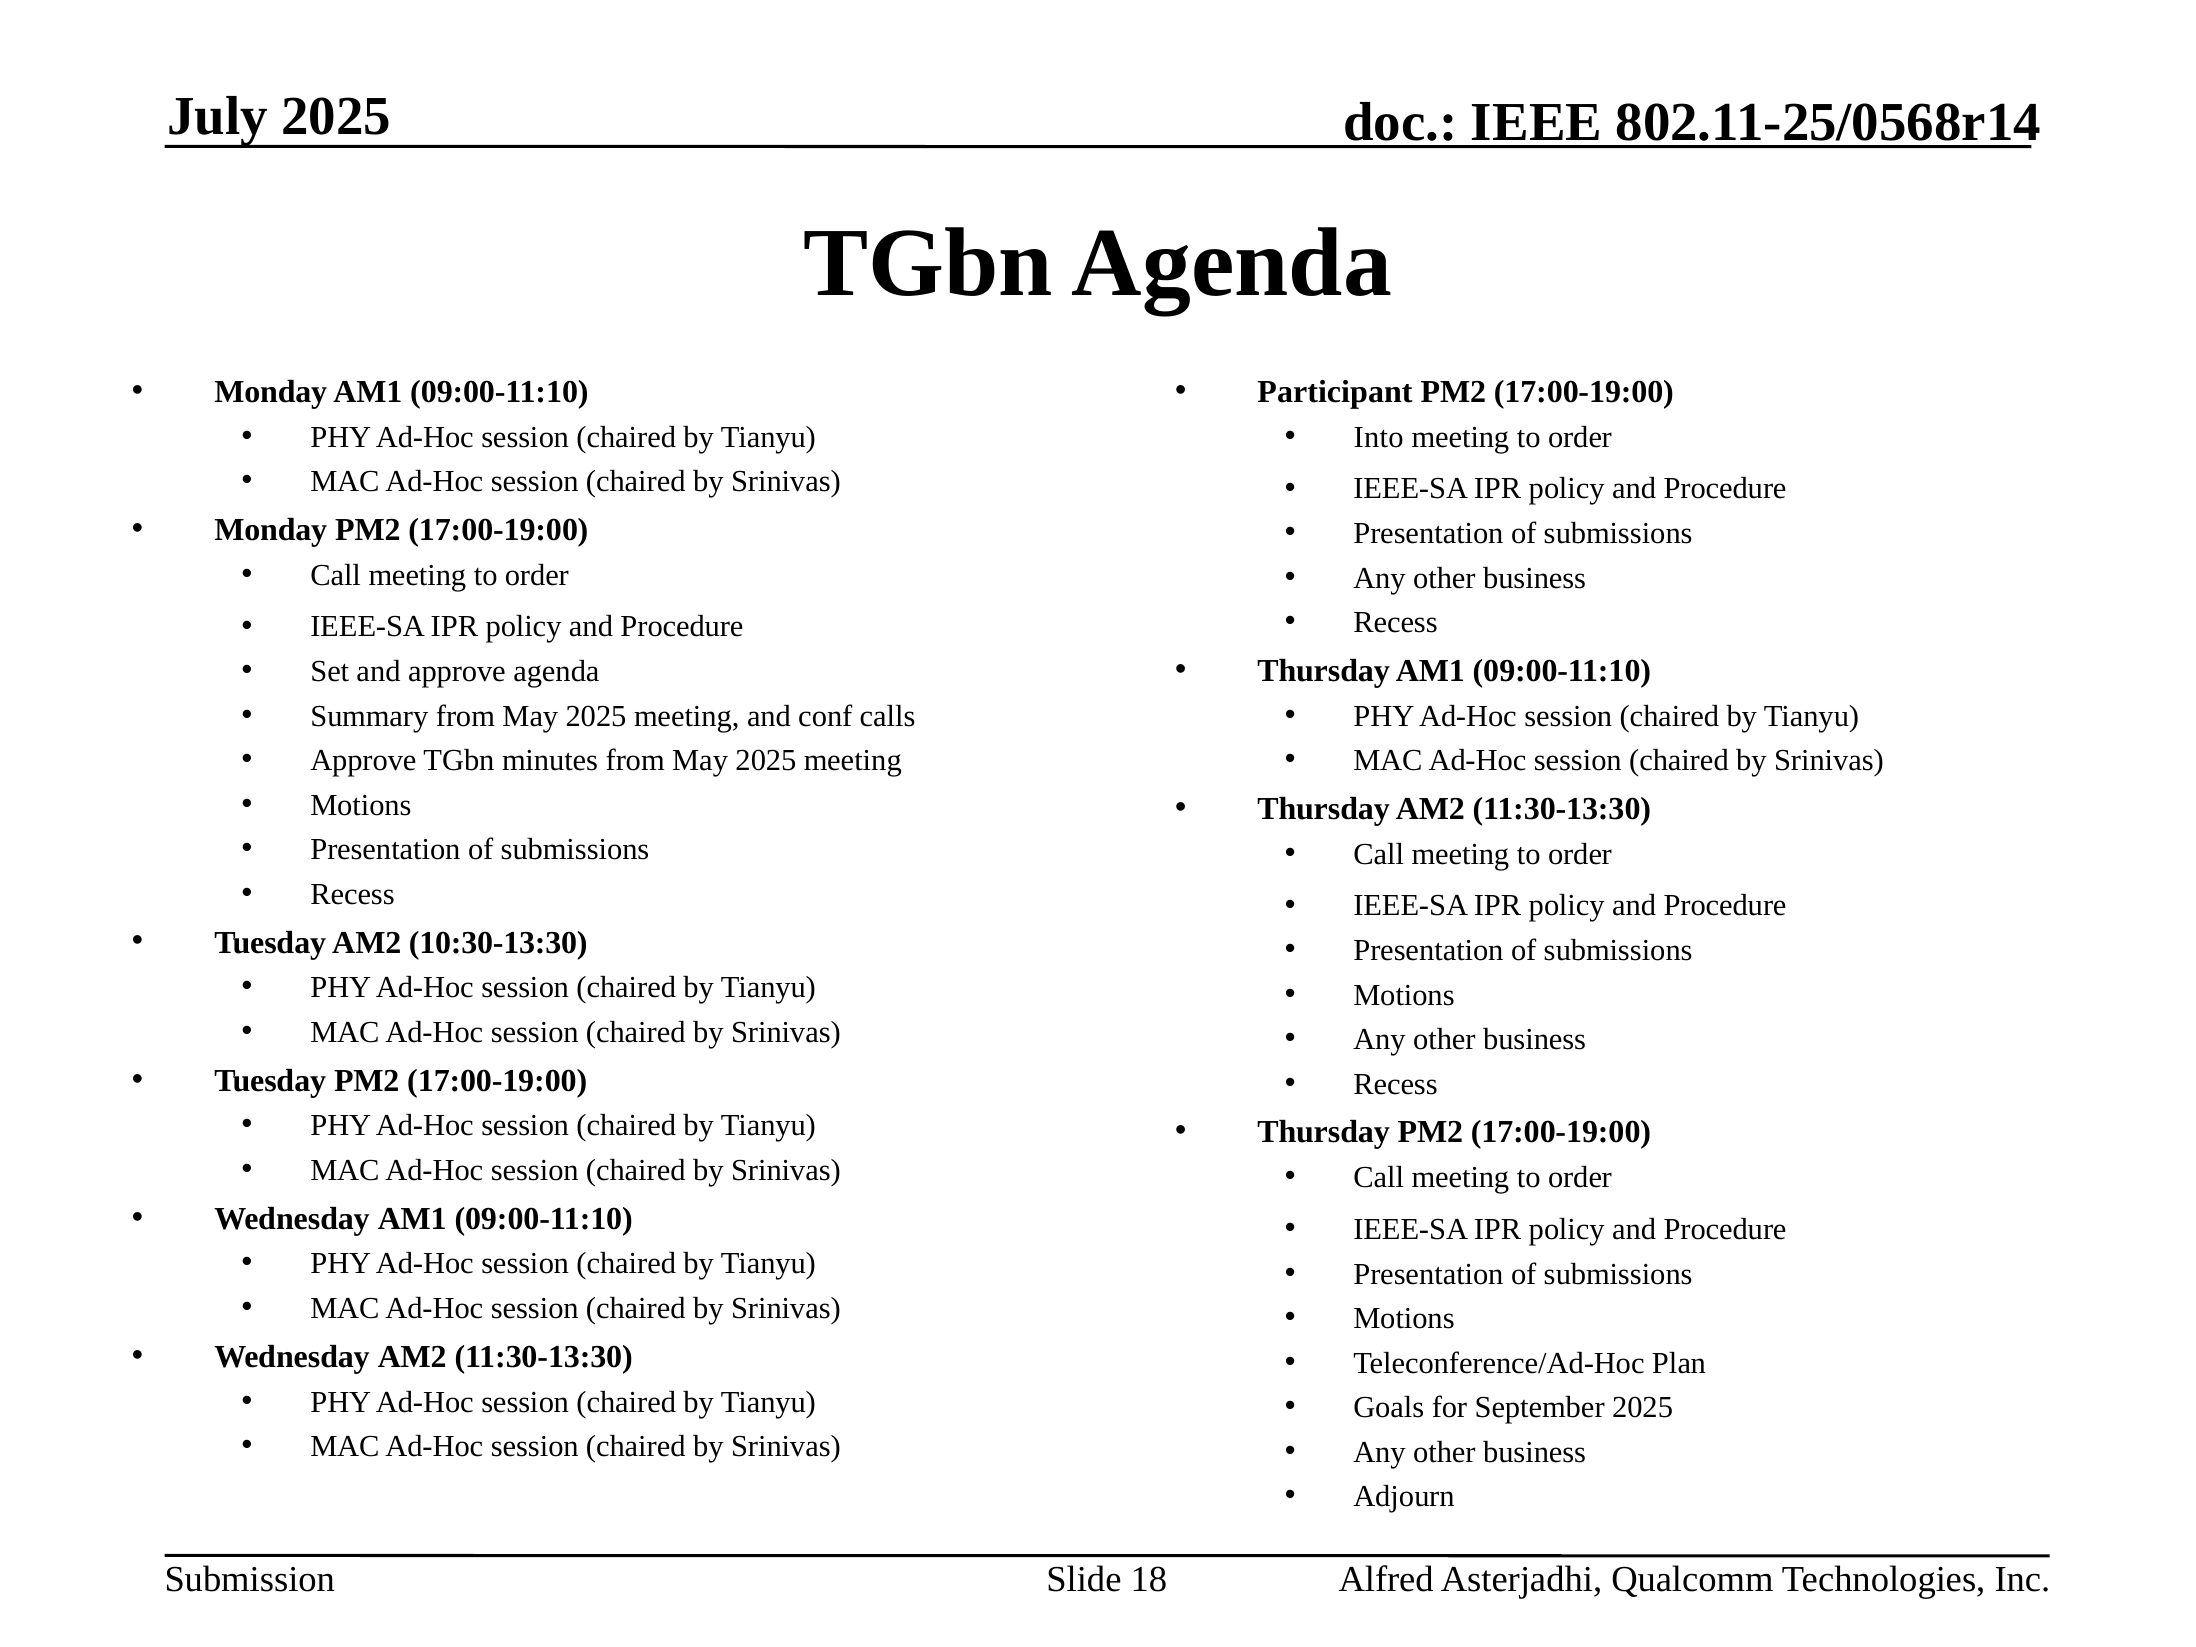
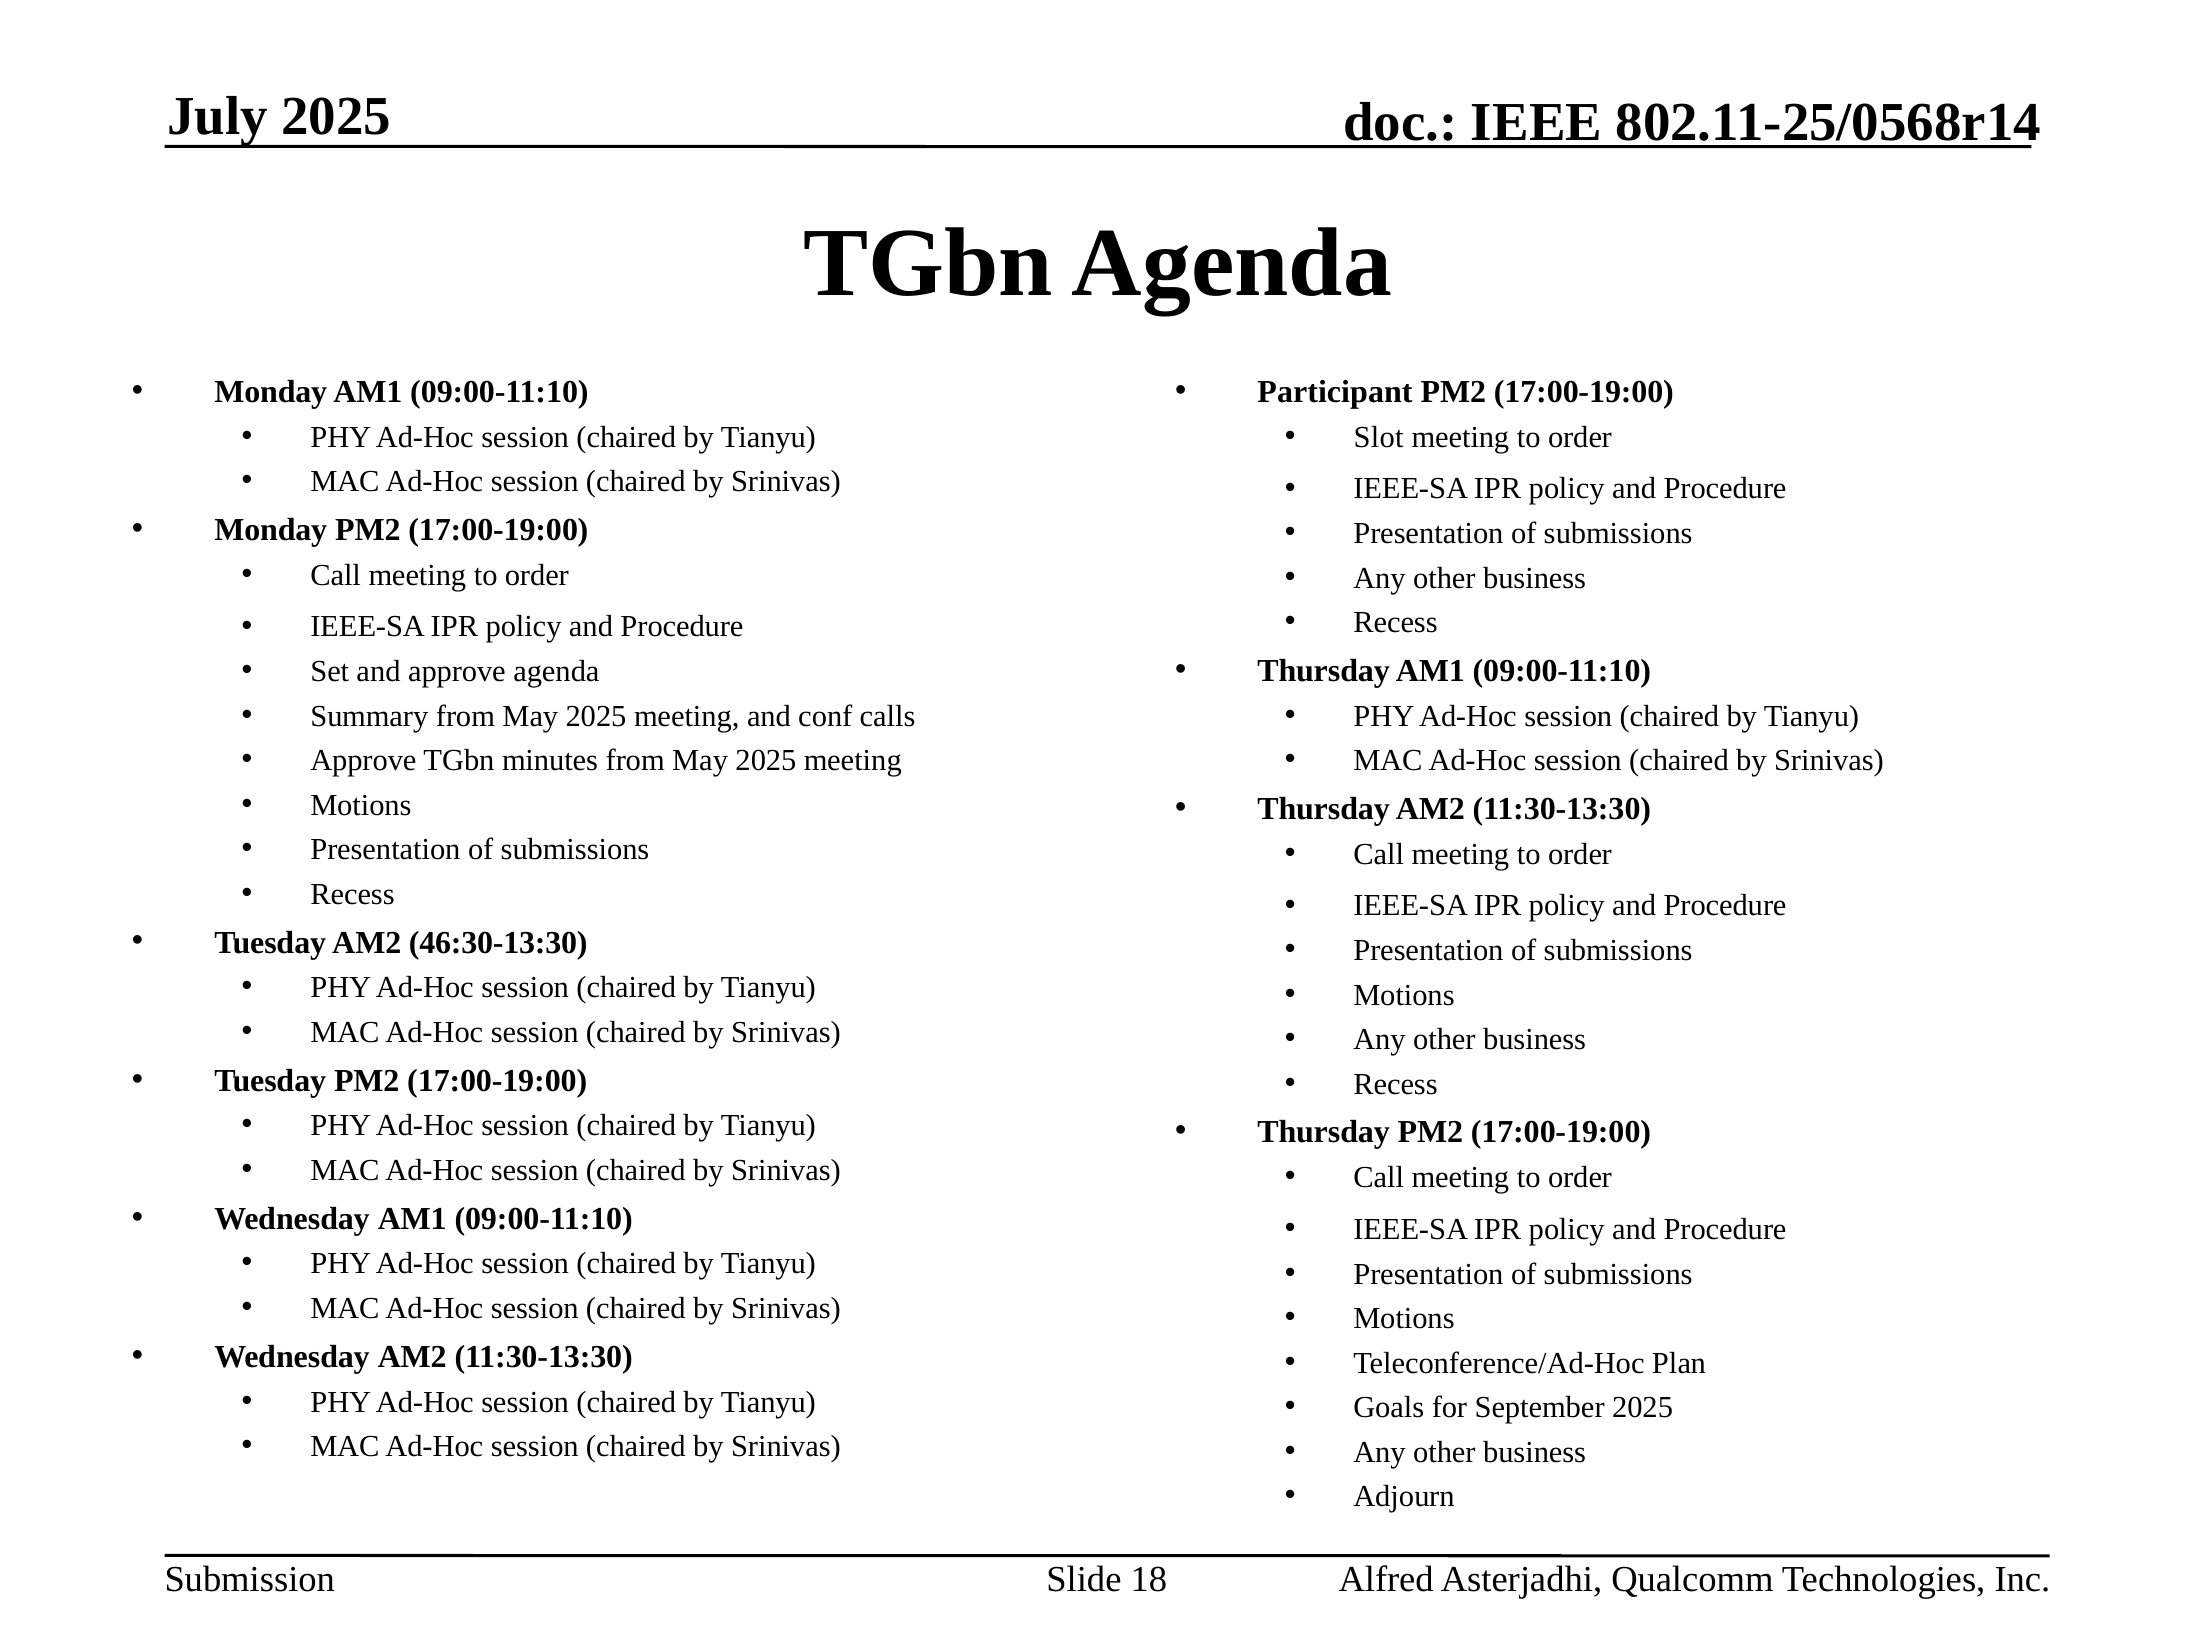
Into: Into -> Slot
10:30-13:30: 10:30-13:30 -> 46:30-13:30
